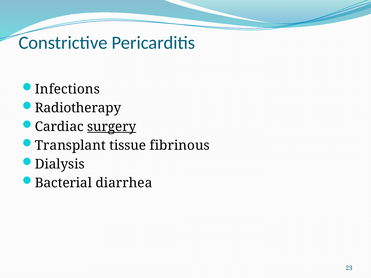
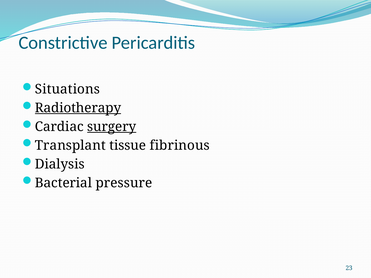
Infections: Infections -> Situations
Radiotherapy underline: none -> present
diarrhea: diarrhea -> pressure
